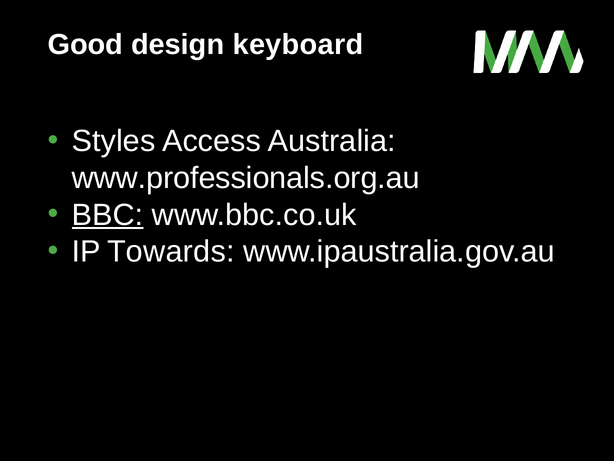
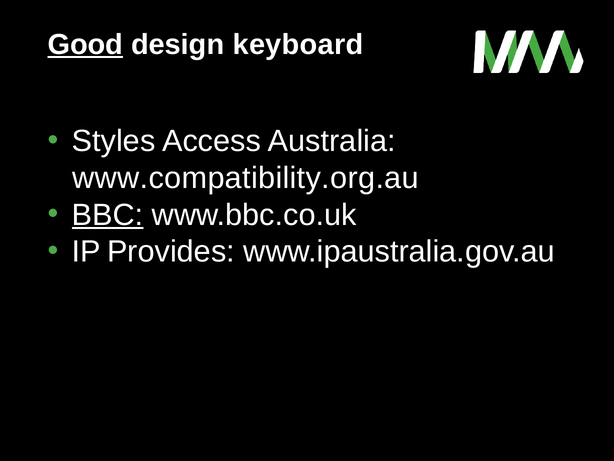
Good underline: none -> present
www.professionals.org.au: www.professionals.org.au -> www.compatibility.org.au
Towards: Towards -> Provides
